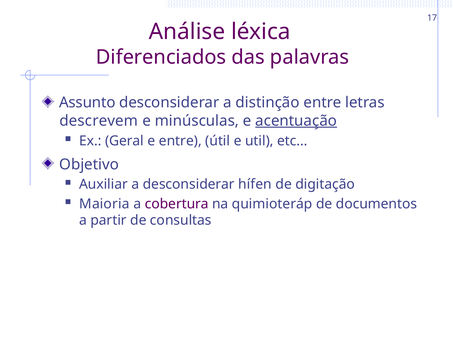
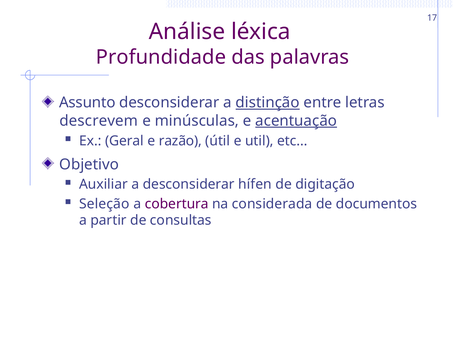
Diferenciados: Diferenciados -> Profundidade
distinção underline: none -> present
e entre: entre -> razão
Maioria: Maioria -> Seleção
quimioteráp: quimioteráp -> considerada
